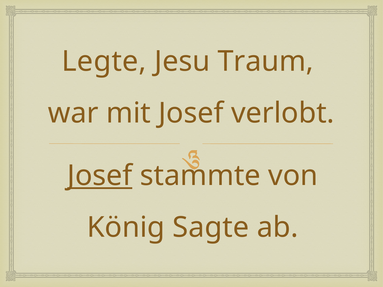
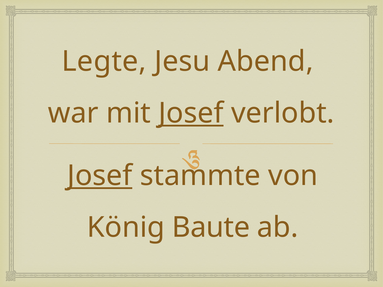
Traum: Traum -> Abend
Josef at (191, 113) underline: none -> present
Sagte: Sagte -> Baute
